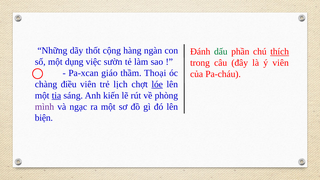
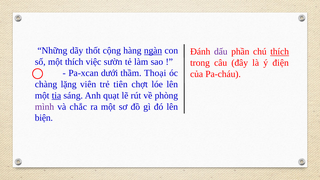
ngàn underline: none -> present
dấu colour: green -> purple
một dụng: dụng -> thích
ý viên: viên -> điện
giáo: giáo -> dưới
điều: điều -> lặng
lịch: lịch -> tiên
lóe underline: present -> none
kiến: kiến -> quạt
ngạc: ngạc -> chắc
